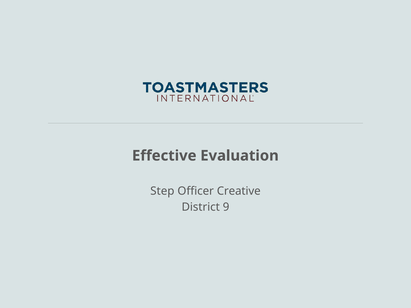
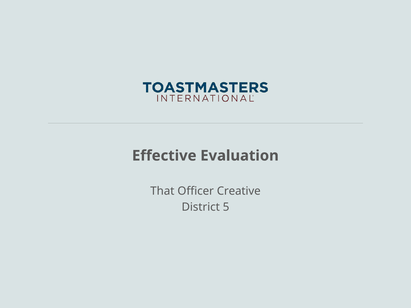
Step: Step -> That
9: 9 -> 5
